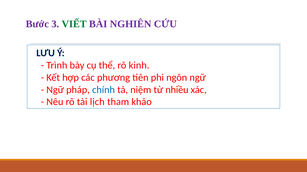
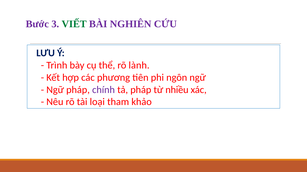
kinh: kinh -> lành
chính colour: blue -> purple
tả niệm: niệm -> pháp
lịch: lịch -> loại
